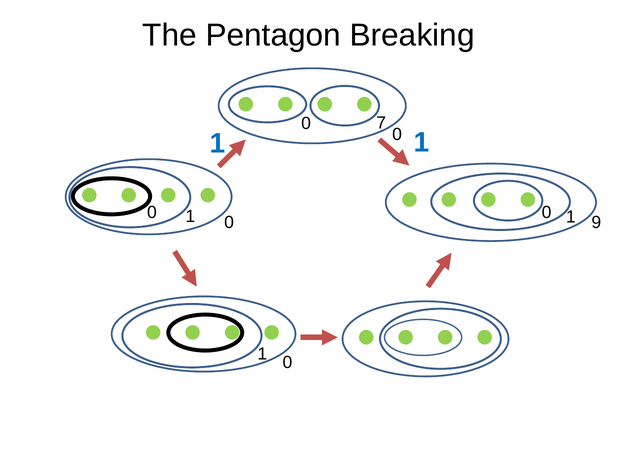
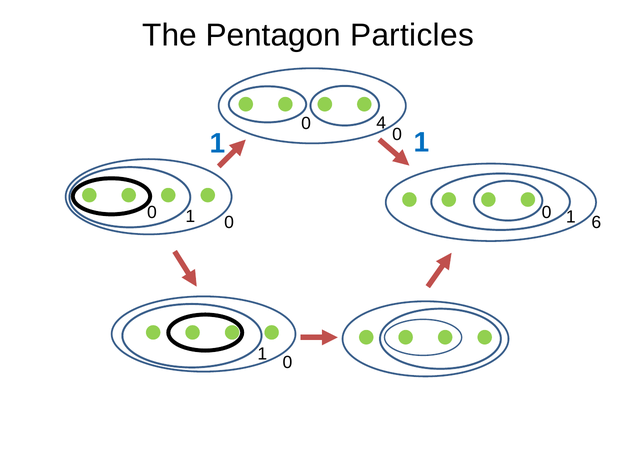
Breaking: Breaking -> Particles
7: 7 -> 4
9: 9 -> 6
